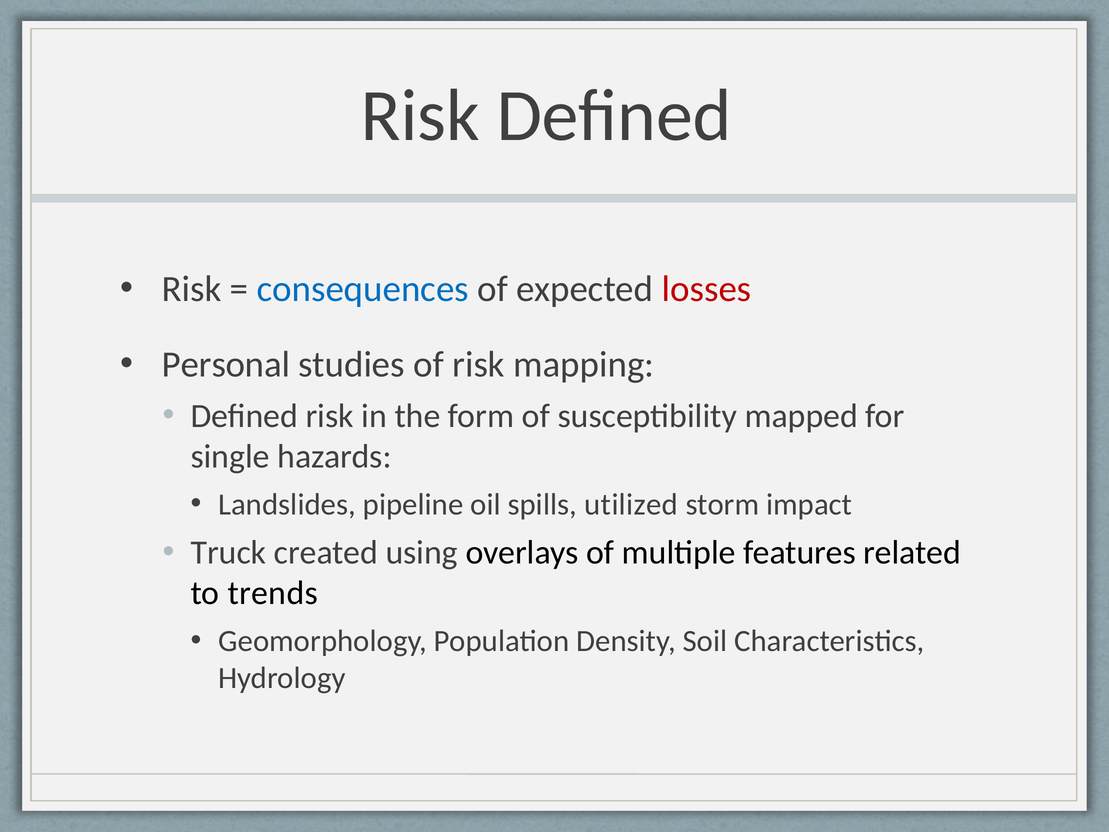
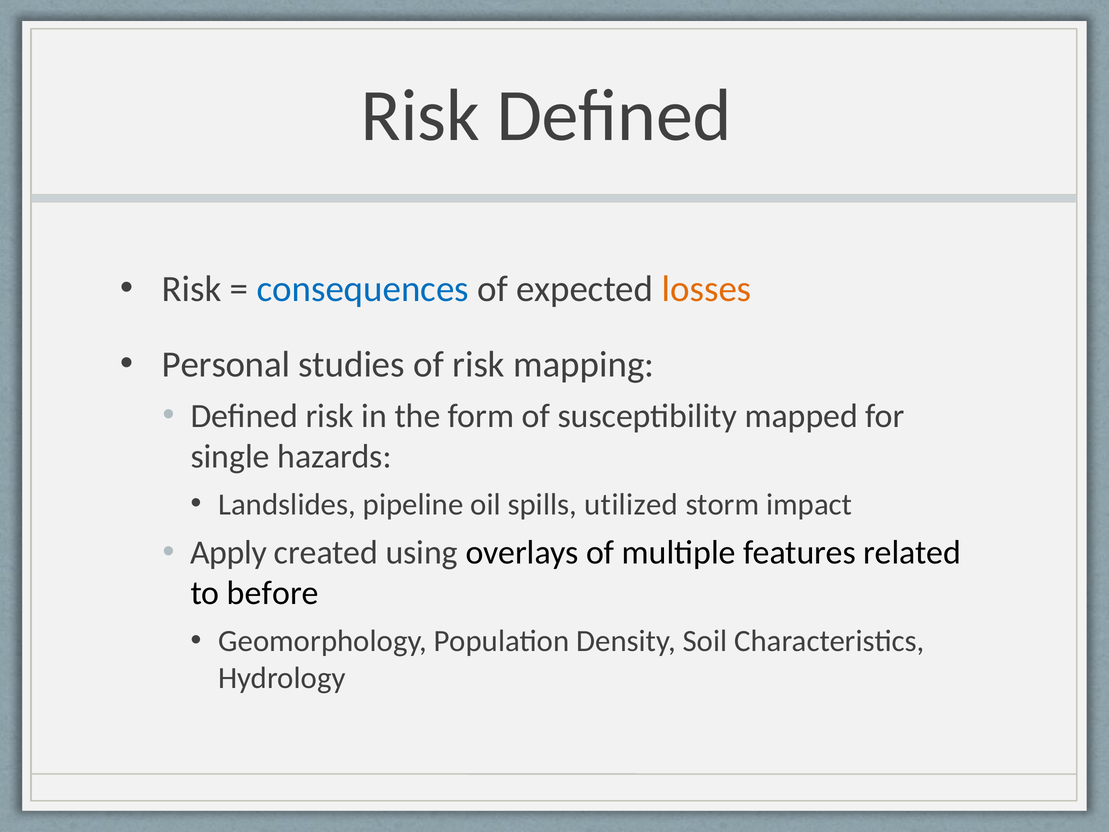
losses colour: red -> orange
Truck: Truck -> Apply
trends: trends -> before
